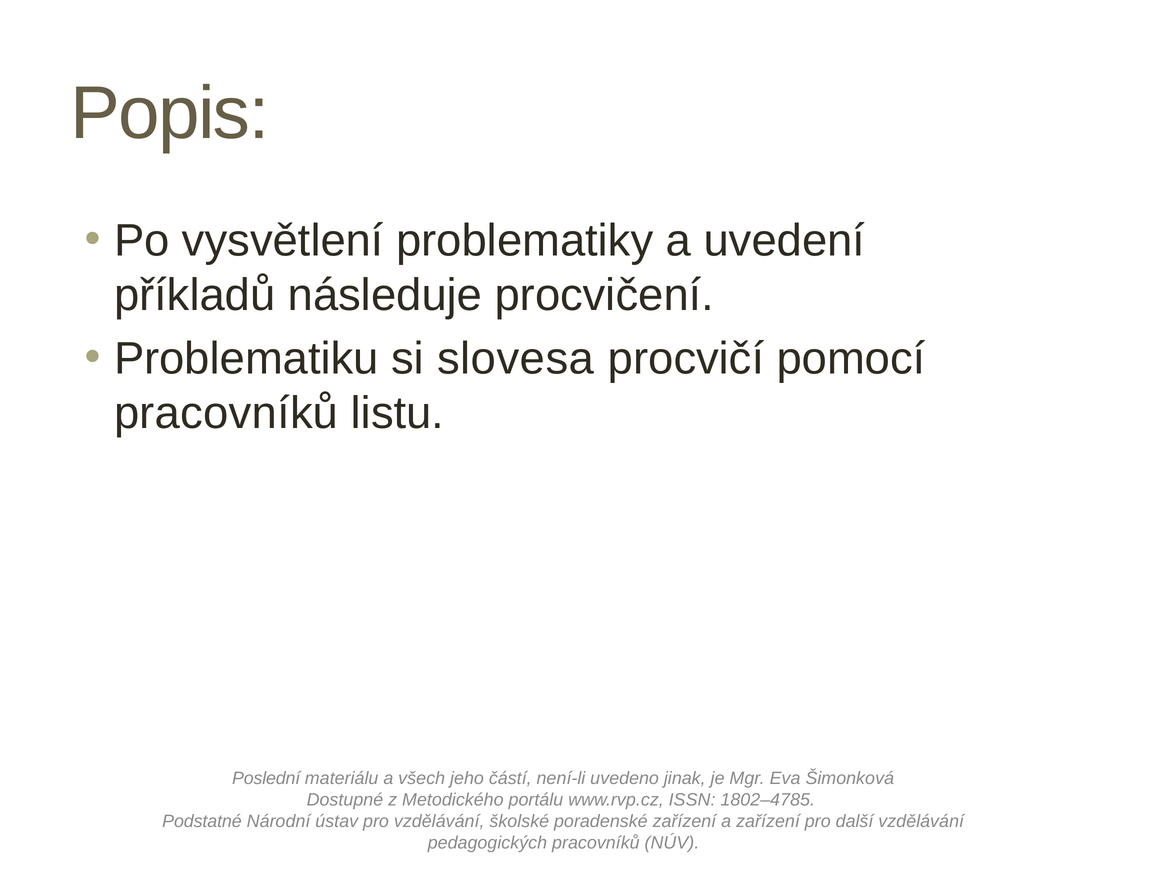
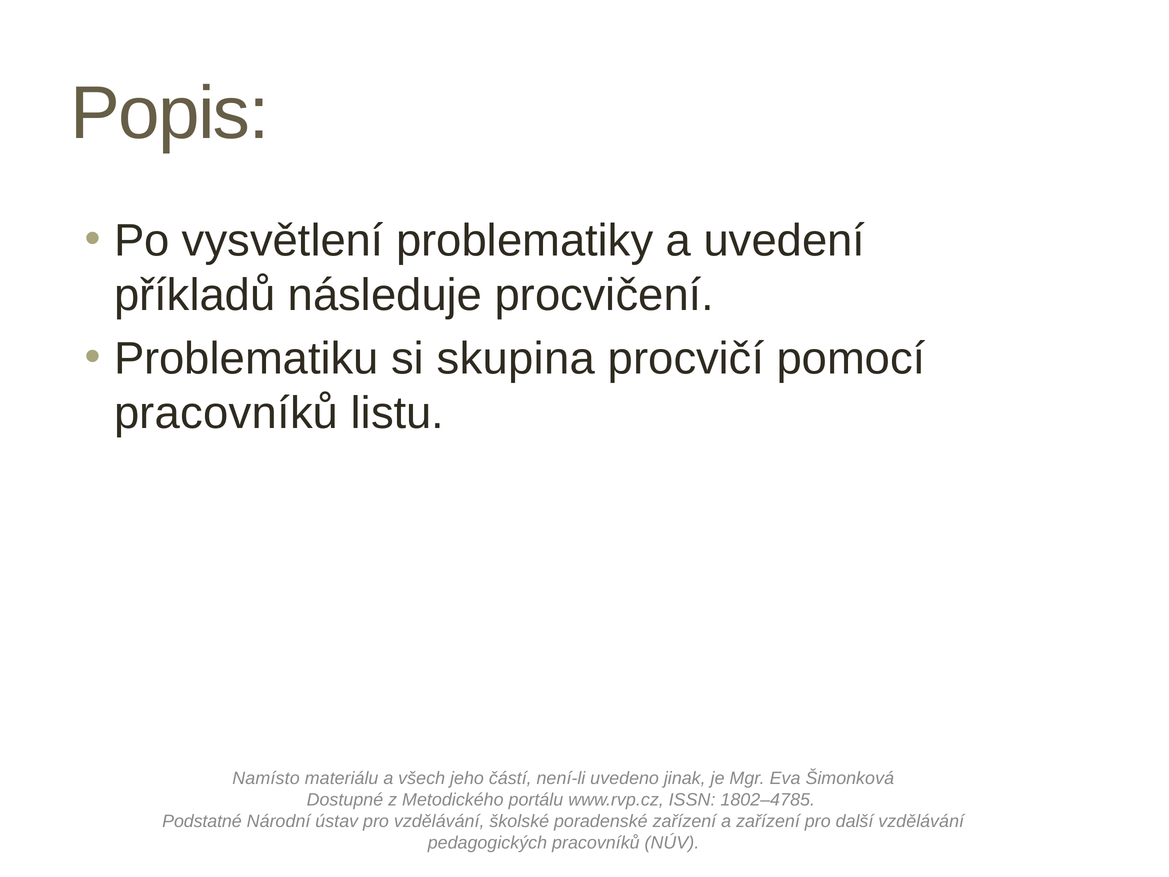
slovesa: slovesa -> skupina
Poslední: Poslední -> Namísto
